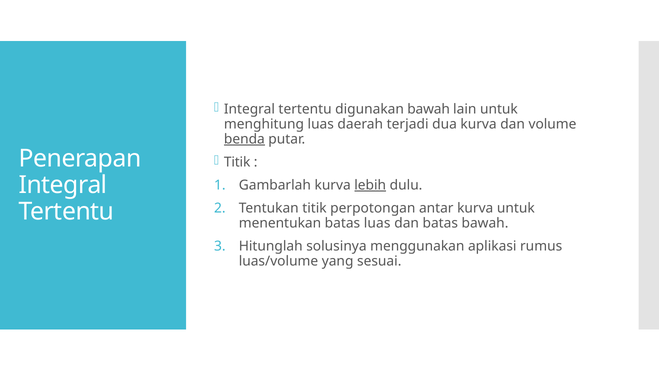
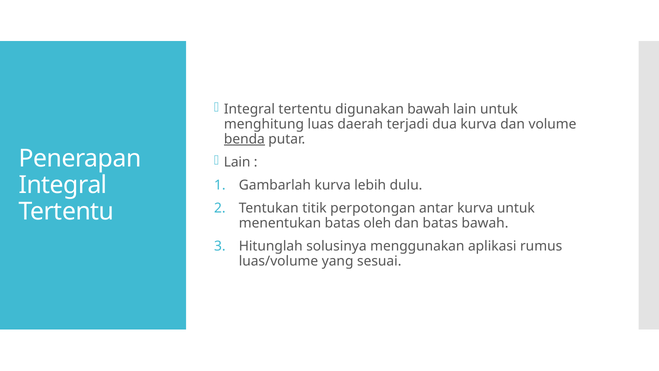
Titik at (237, 162): Titik -> Lain
lebih underline: present -> none
batas luas: luas -> oleh
